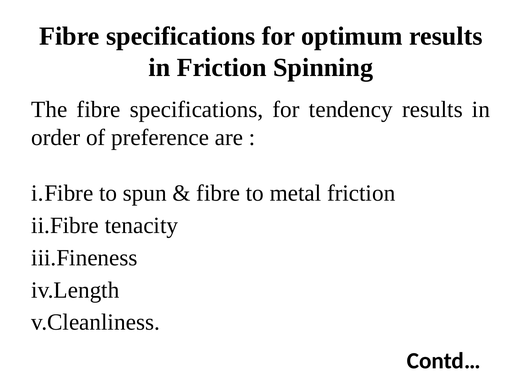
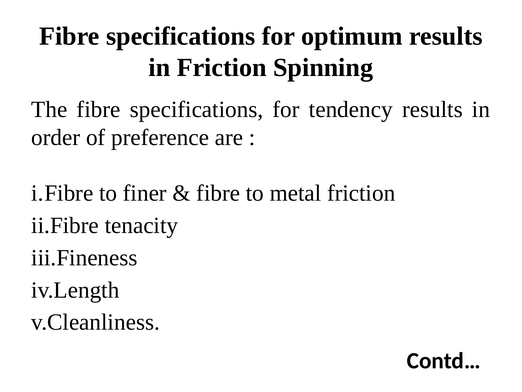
spun: spun -> finer
